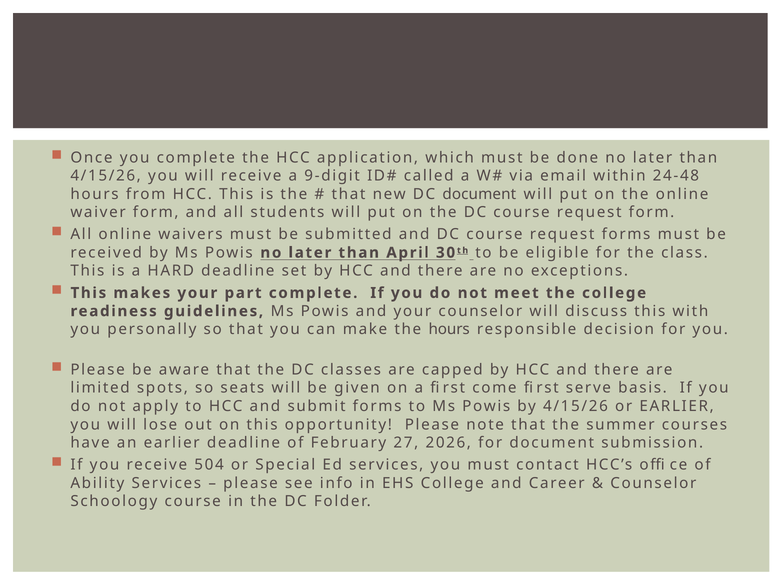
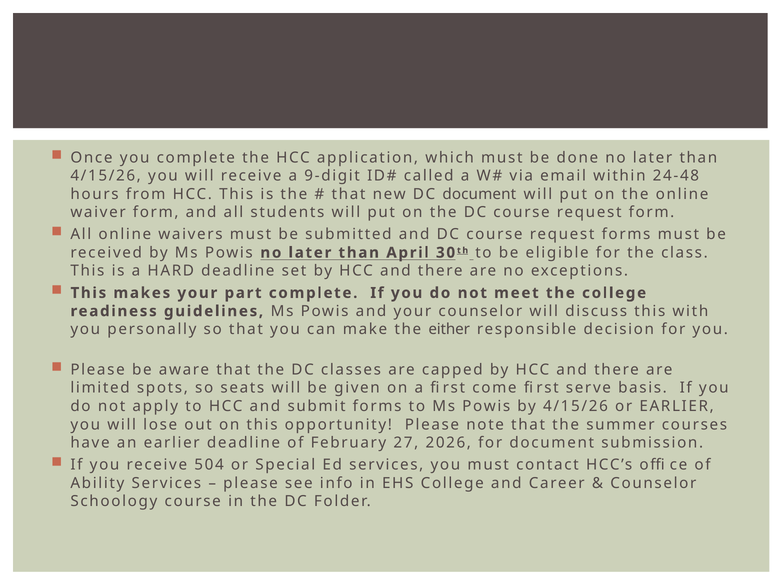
the hours: hours -> either
